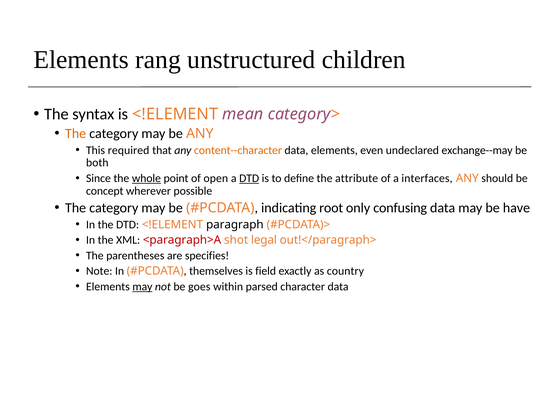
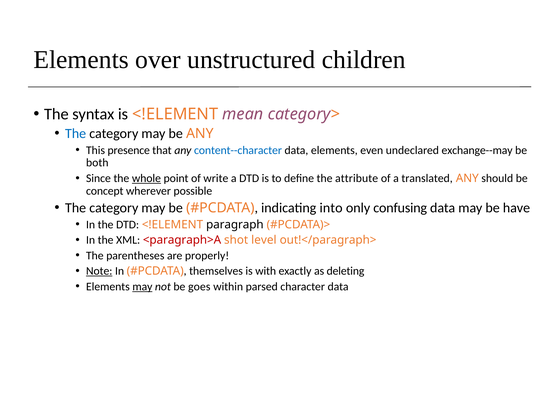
rang: rang -> over
The at (76, 133) colour: orange -> blue
required: required -> presence
content--character colour: orange -> blue
open: open -> write
DTD at (249, 178) underline: present -> none
interfaces: interfaces -> translated
root: root -> into
legal: legal -> level
specifies: specifies -> properly
Note underline: none -> present
field: field -> with
country: country -> deleting
